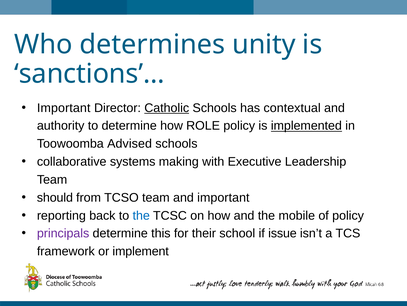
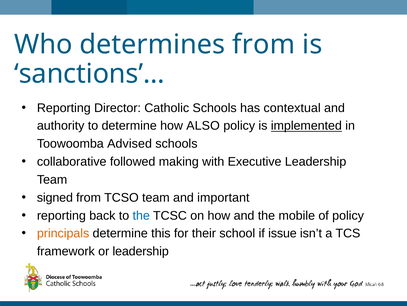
determines unity: unity -> from
Important at (64, 108): Important -> Reporting
Catholic underline: present -> none
ROLE: ROLE -> ALSO
systems: systems -> followed
should: should -> signed
principals colour: purple -> orange
or implement: implement -> leadership
